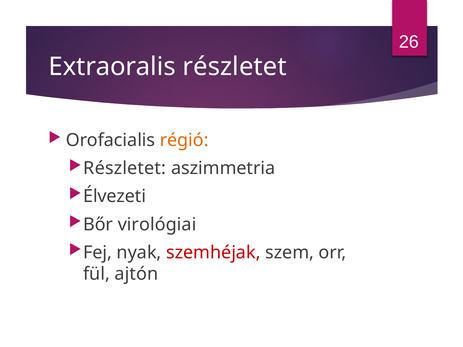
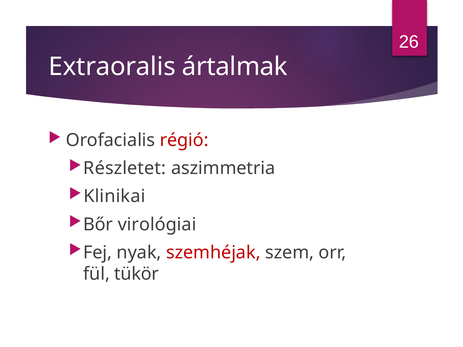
Extraoralis részletet: részletet -> ártalmak
régió colour: orange -> red
Élvezeti: Élvezeti -> Klinikai
ajtón: ajtón -> tükör
